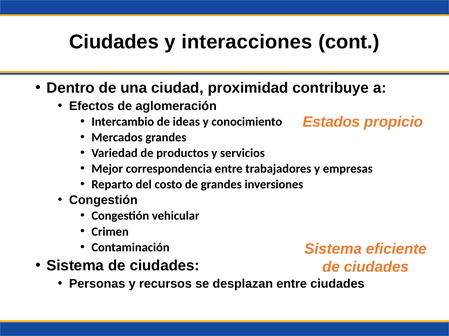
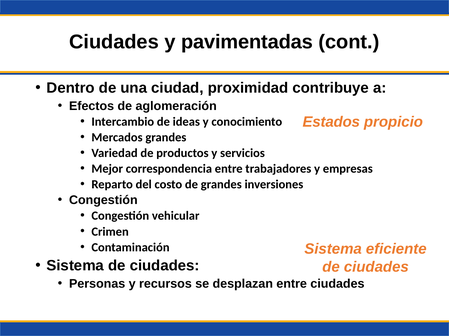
interacciones: interacciones -> pavimentadas
